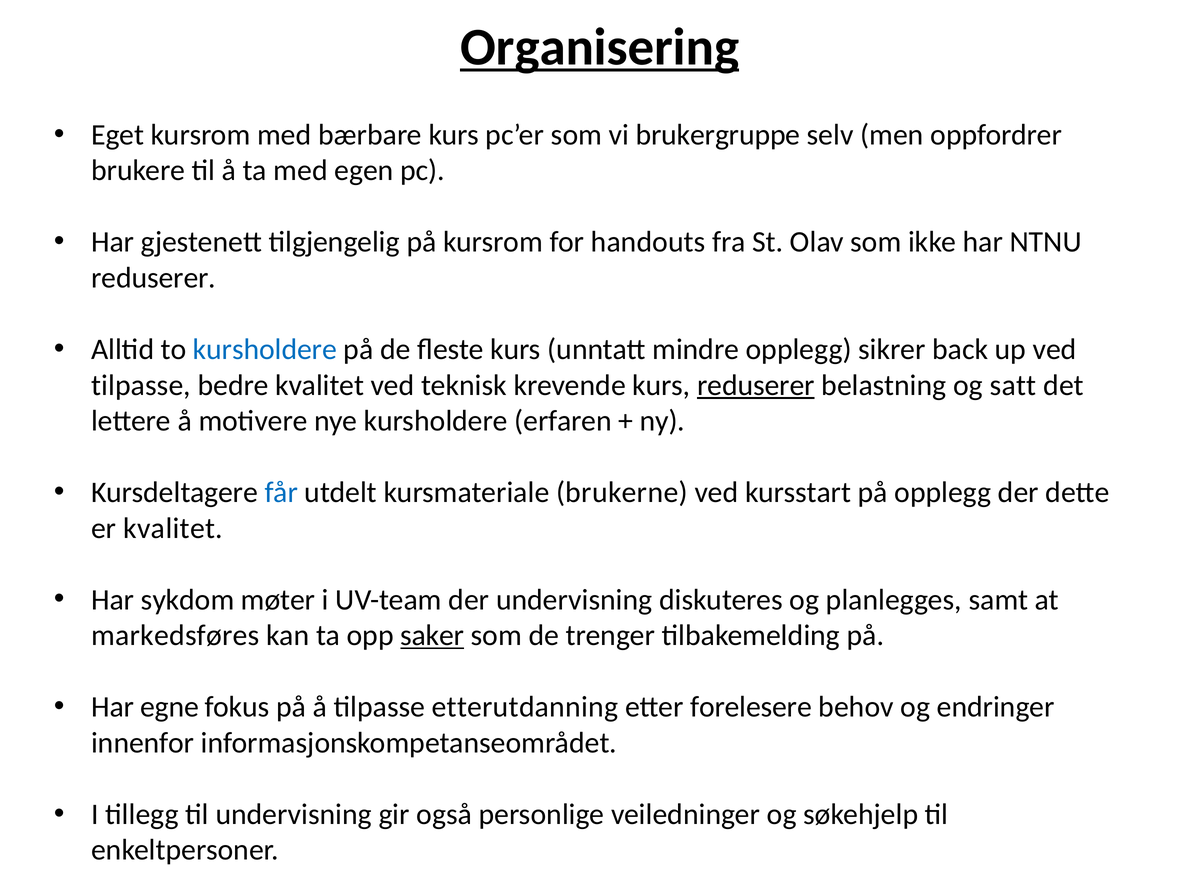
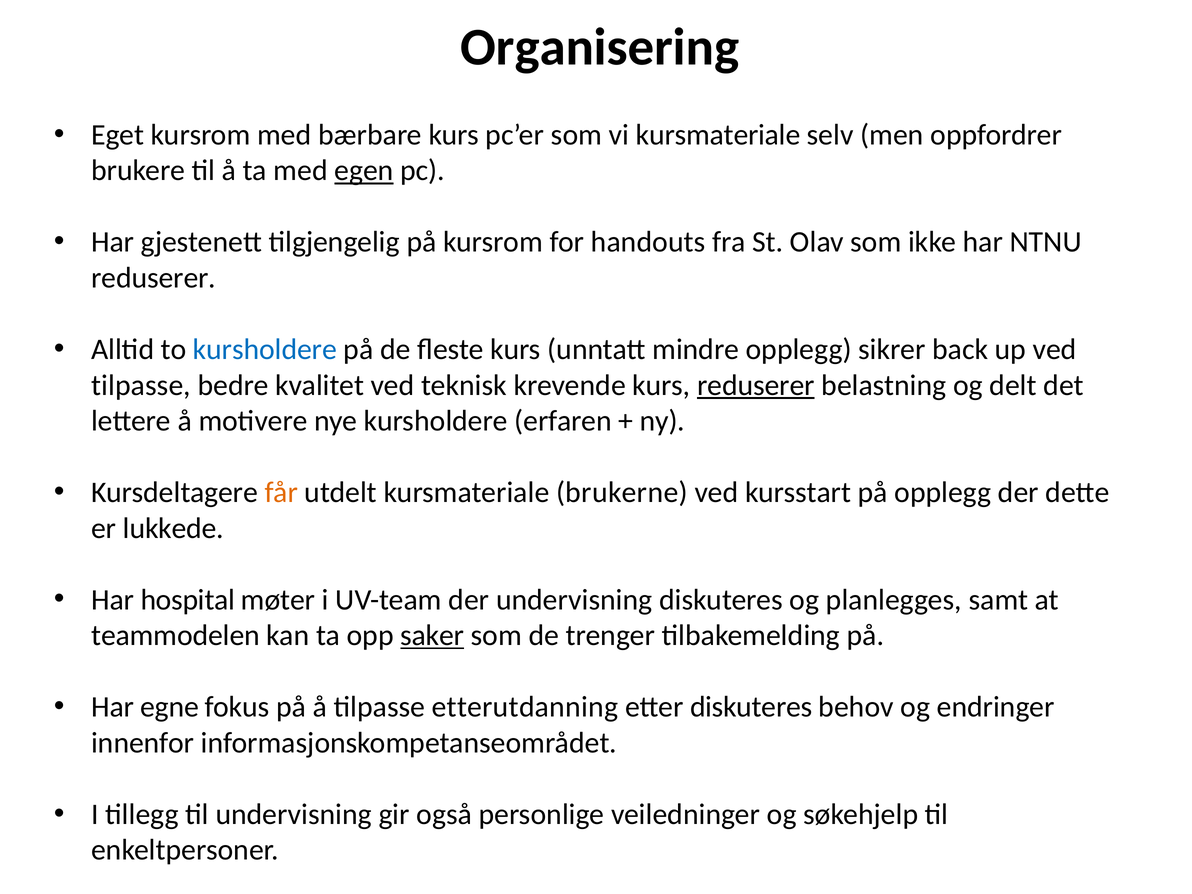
Organisering underline: present -> none
vi brukergruppe: brukergruppe -> kursmateriale
egen underline: none -> present
satt: satt -> delt
får colour: blue -> orange
er kvalitet: kvalitet -> lukkede
sykdom: sykdom -> hospital
markedsføres: markedsføres -> teammodelen
etter forelesere: forelesere -> diskuteres
